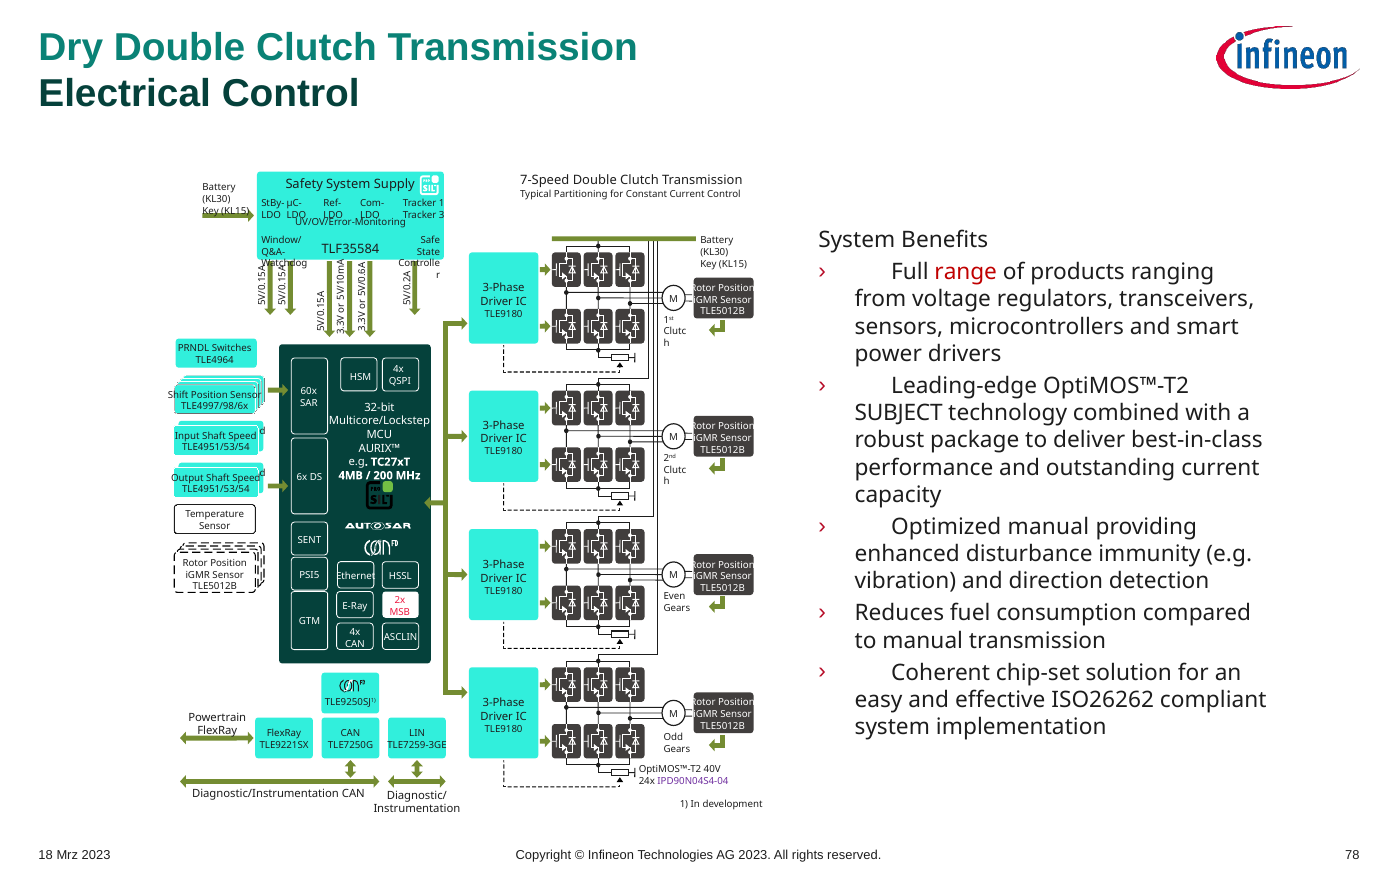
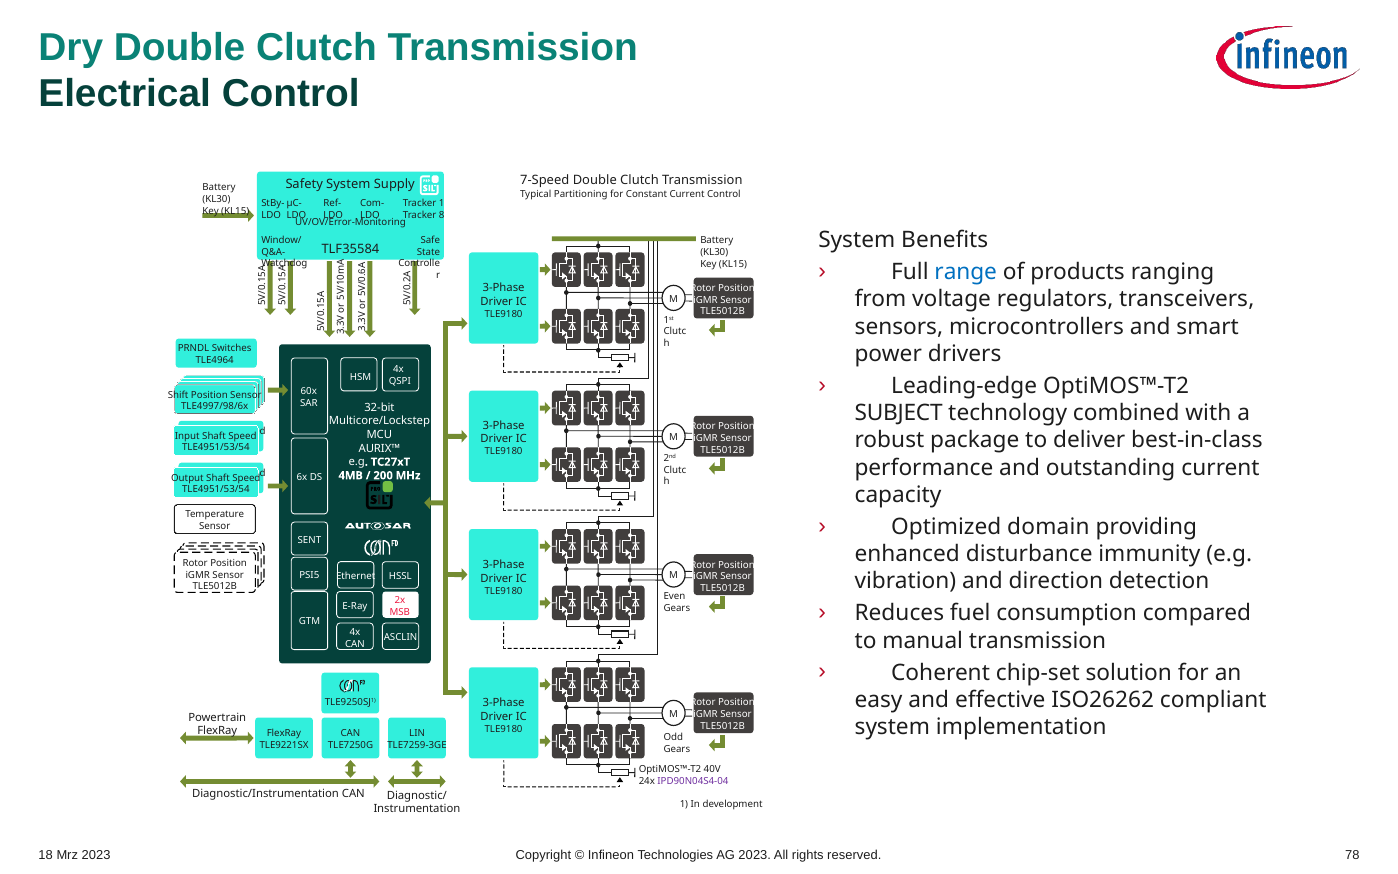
Tracker 3: 3 -> 8
range colour: red -> blue
manual at (1048, 527): manual -> domain
